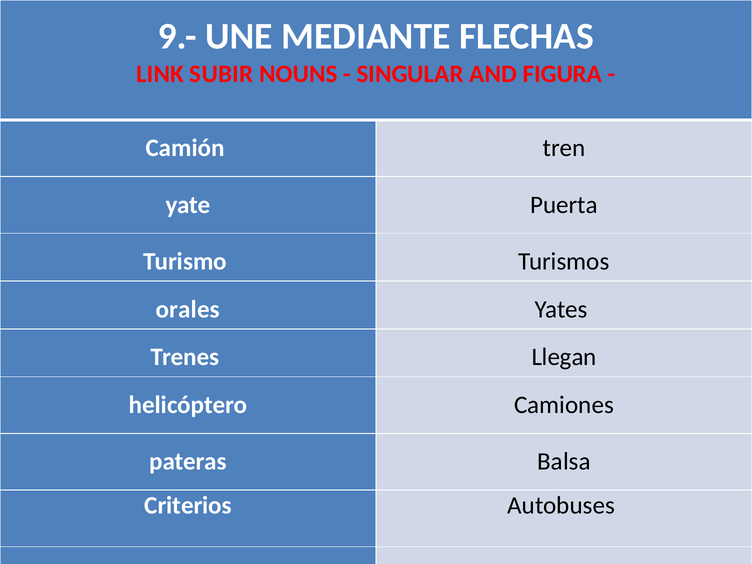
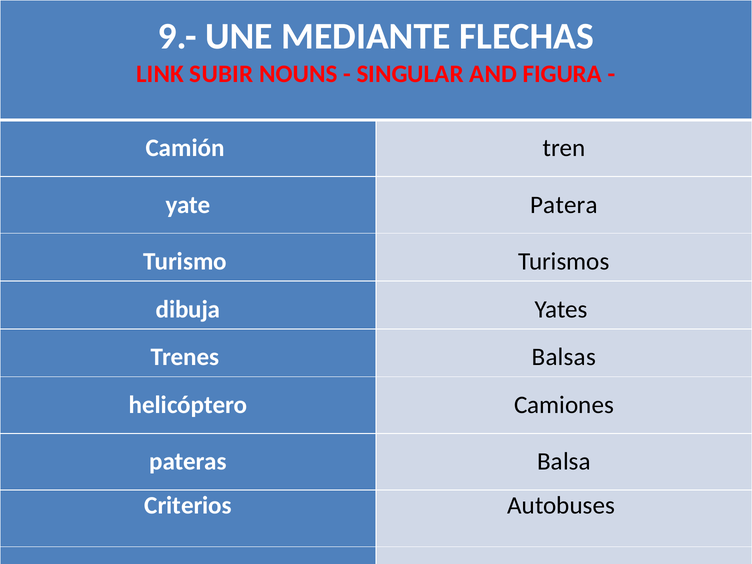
Puerta: Puerta -> Patera
orales: orales -> dibuja
Llegan: Llegan -> Balsas
